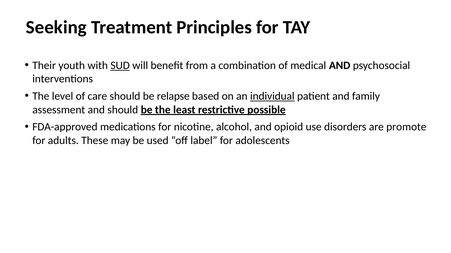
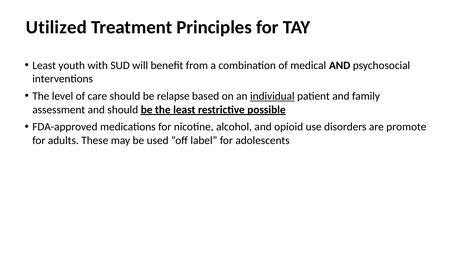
Seeking: Seeking -> Utilized
Their at (44, 66): Their -> Least
SUD underline: present -> none
